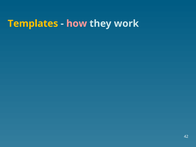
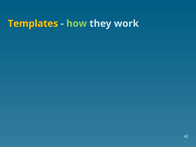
how colour: pink -> light green
